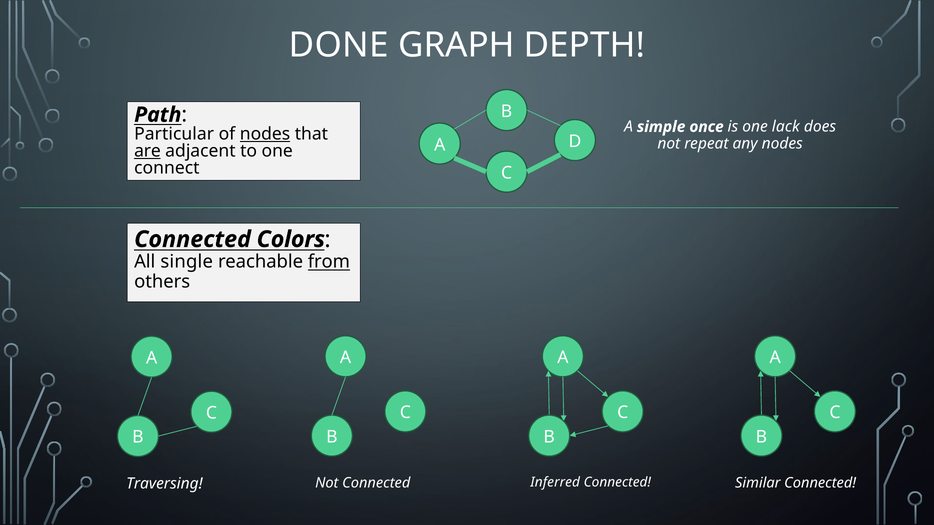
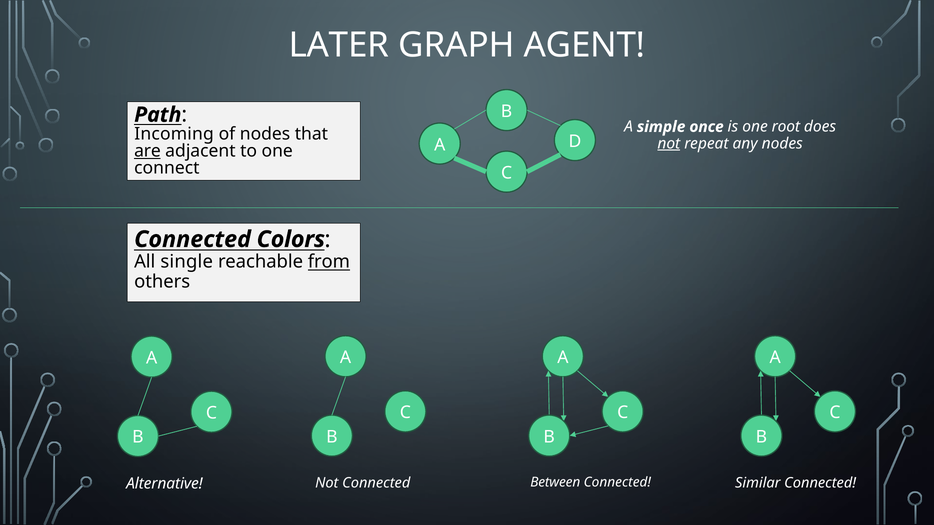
DONE: DONE -> LATER
DEPTH: DEPTH -> AGENT
lack: lack -> root
Particular: Particular -> Incoming
nodes at (265, 134) underline: present -> none
not at (669, 144) underline: none -> present
Inferred: Inferred -> Between
Traversing: Traversing -> Alternative
